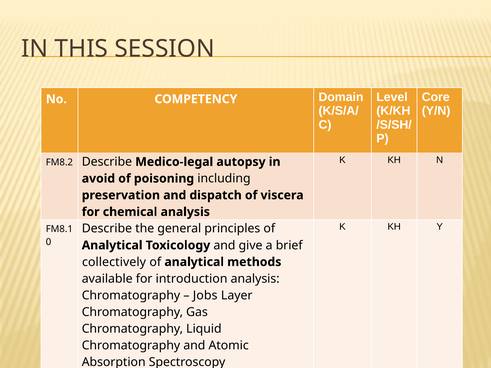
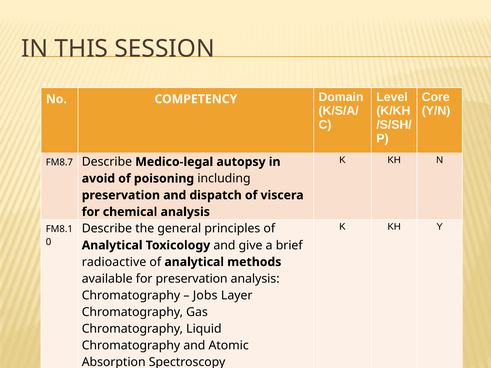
FM8.2: FM8.2 -> FM8.7
collectively: collectively -> radioactive
for introduction: introduction -> preservation
